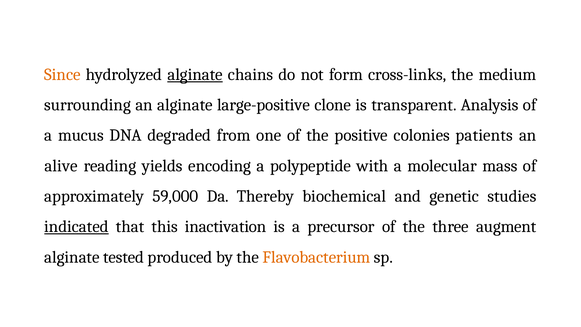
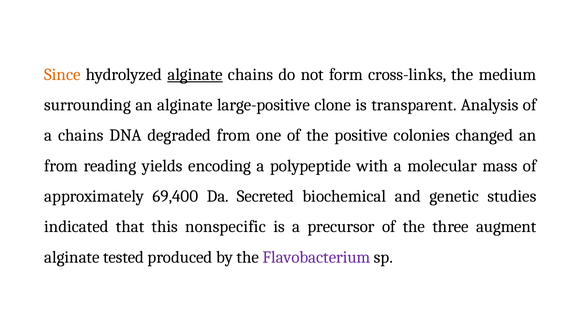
a mucus: mucus -> chains
patients: patients -> changed
alive at (61, 166): alive -> from
59,000: 59,000 -> 69,400
Thereby: Thereby -> Secreted
indicated underline: present -> none
inactivation: inactivation -> nonspecific
Flavobacterium colour: orange -> purple
